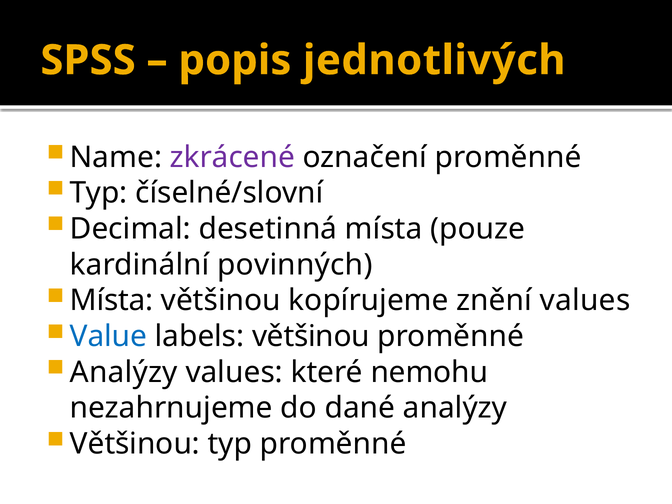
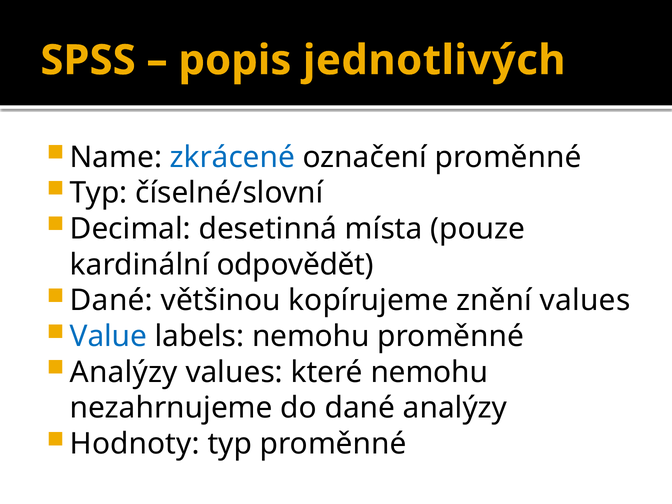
zkrácené colour: purple -> blue
povinných: povinných -> odpovědět
Místa at (112, 301): Místa -> Dané
labels většinou: většinou -> nemohu
Většinou at (135, 444): Většinou -> Hodnoty
